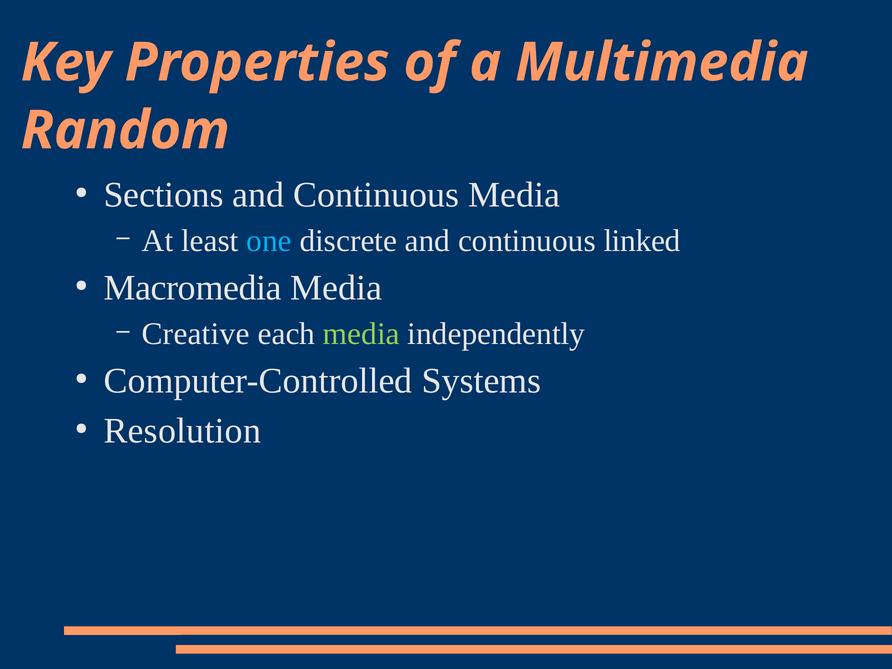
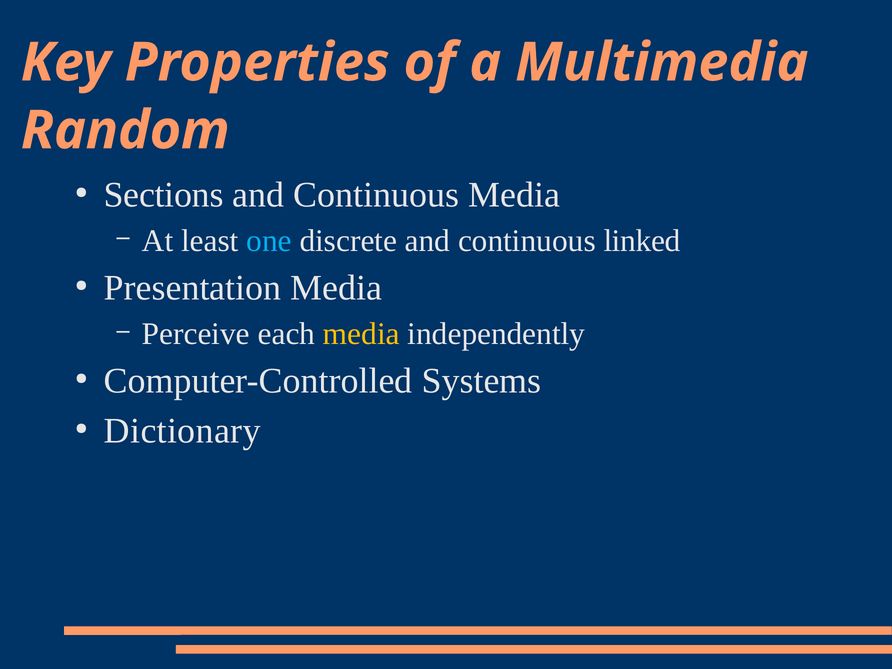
Macromedia: Macromedia -> Presentation
Creative: Creative -> Perceive
media at (361, 334) colour: light green -> yellow
Resolution: Resolution -> Dictionary
